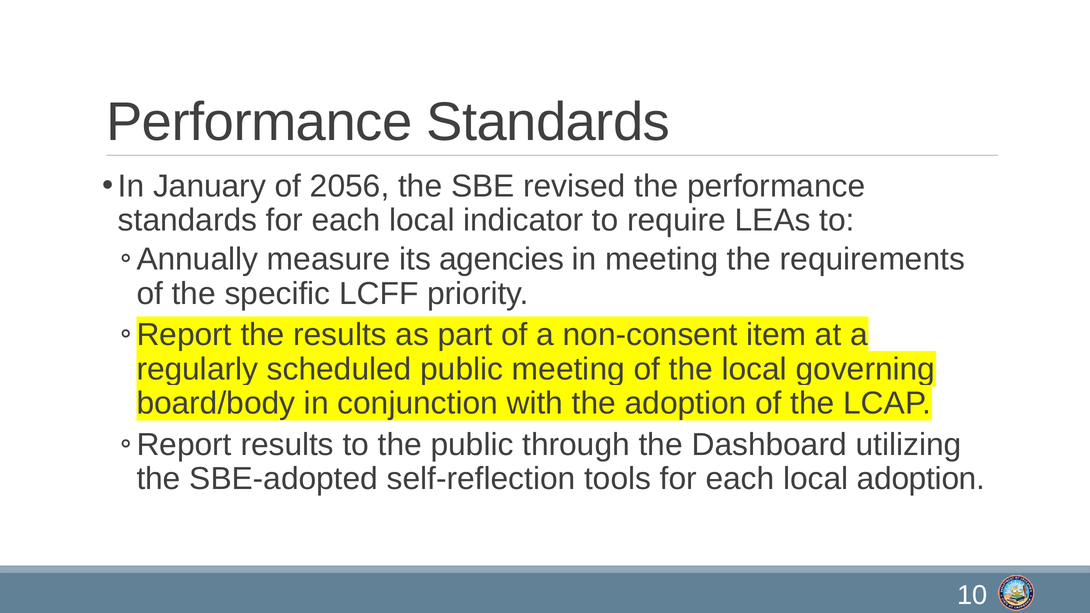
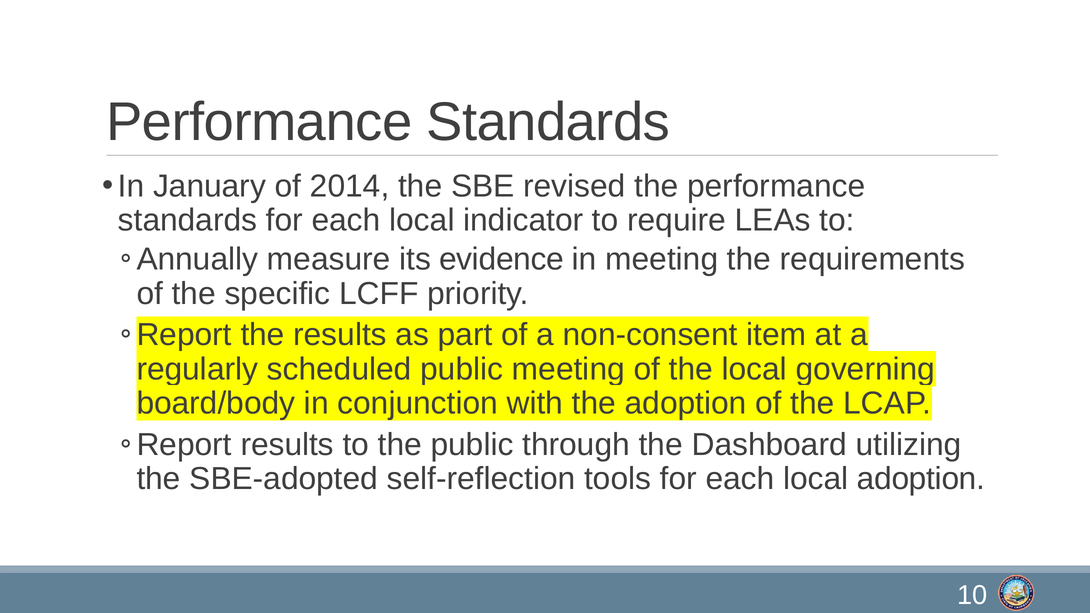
2056: 2056 -> 2014
agencies: agencies -> evidence
